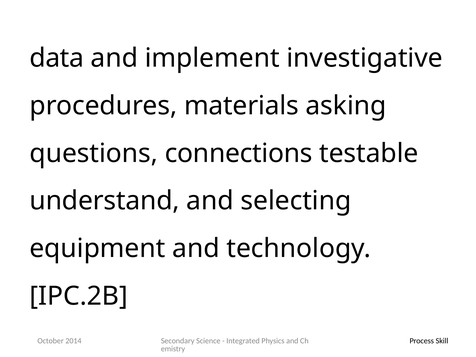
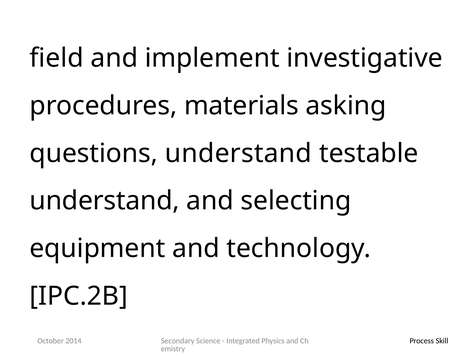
data: data -> field
questions connections: connections -> understand
